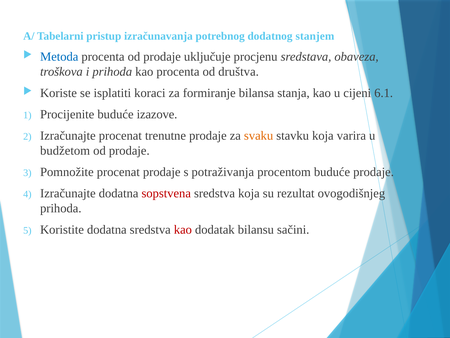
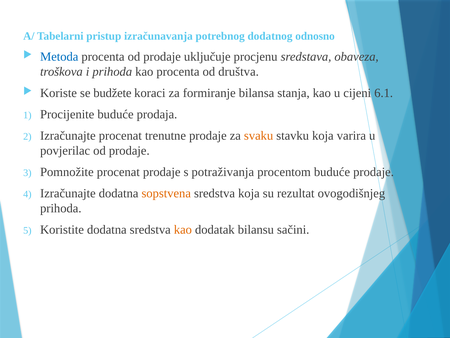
stanjem: stanjem -> odnosno
isplatiti: isplatiti -> budžete
izazove: izazove -> prodaja
budžetom: budžetom -> povjerilac
sopstvena colour: red -> orange
kao at (183, 229) colour: red -> orange
